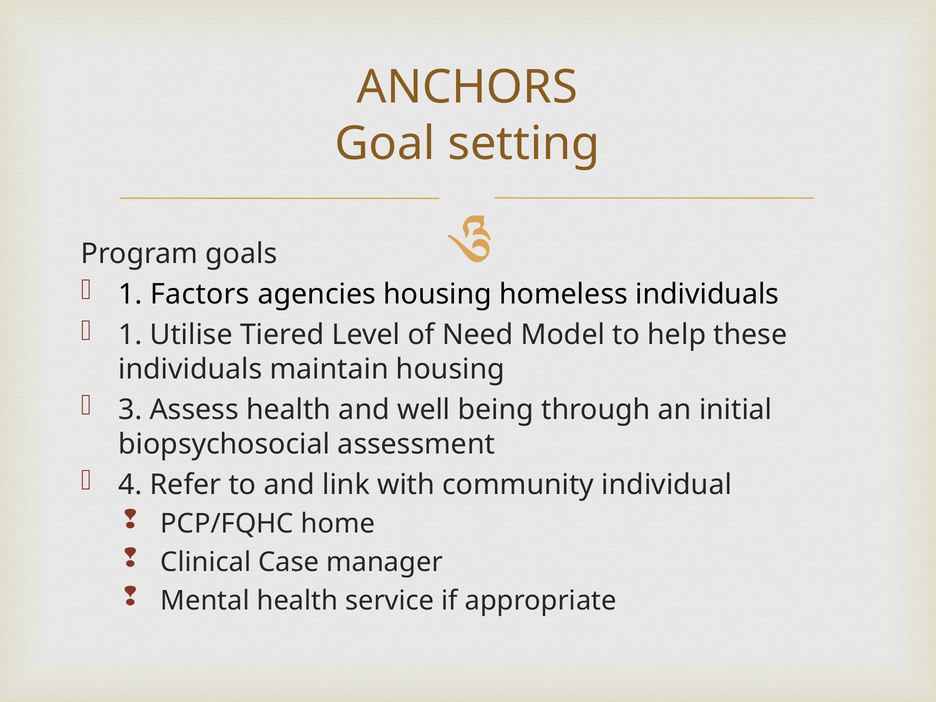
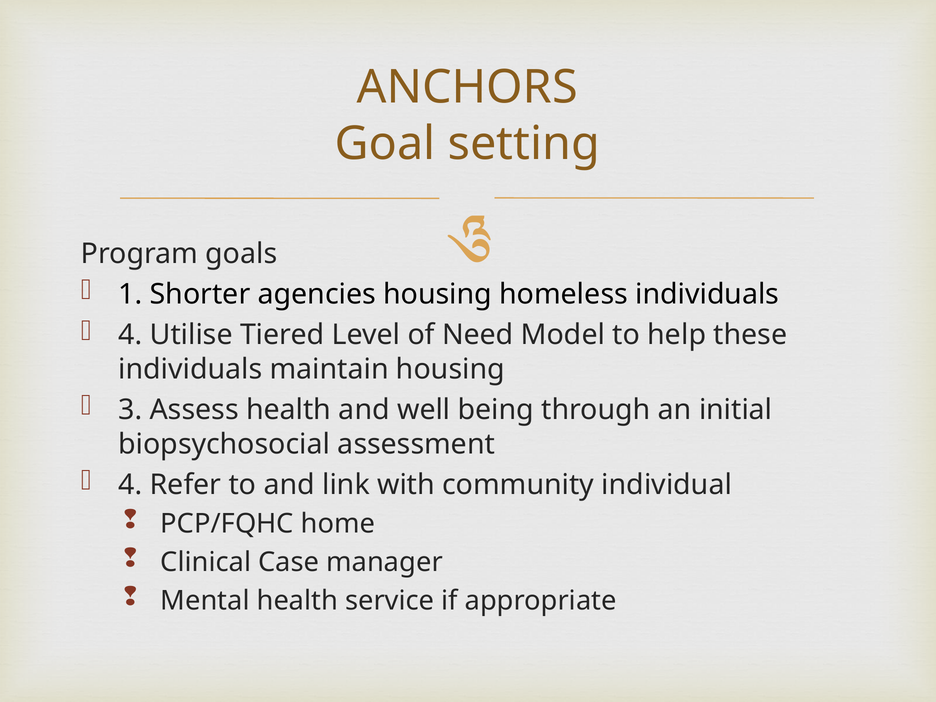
Factors: Factors -> Shorter
1 at (130, 335): 1 -> 4
